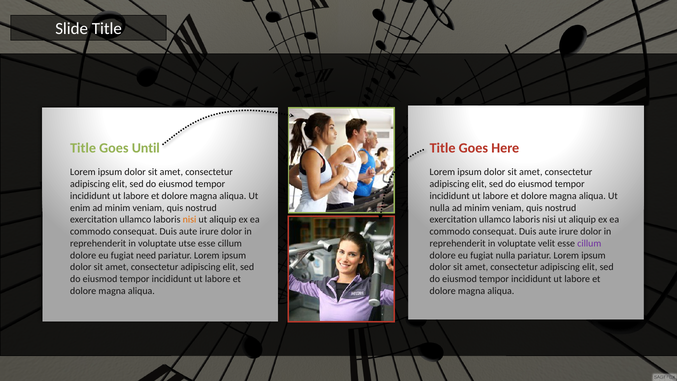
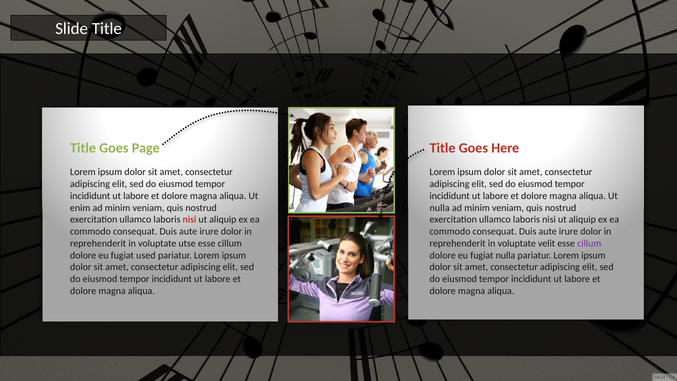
Until: Until -> Page
nisi at (190, 220) colour: orange -> red
need: need -> used
